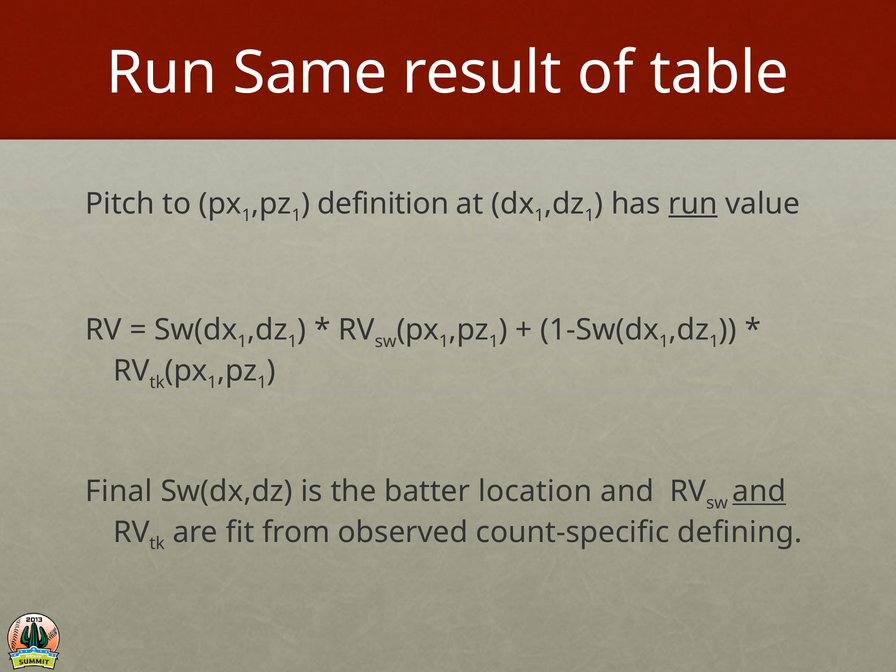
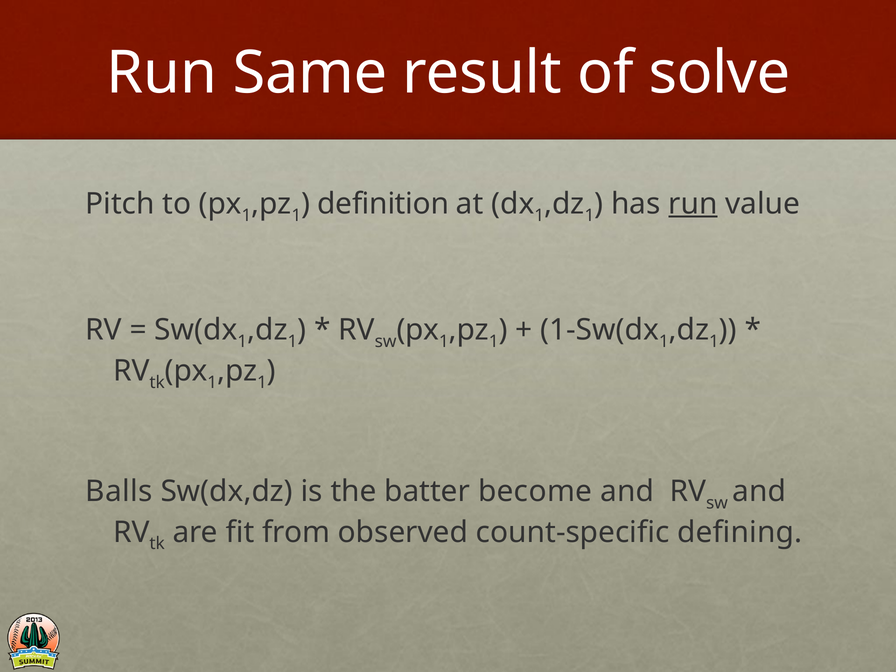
table: table -> solve
Final: Final -> Balls
location: location -> become
and at (759, 491) underline: present -> none
